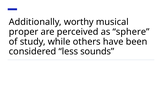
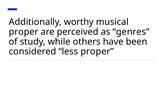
sphere: sphere -> genres
less sounds: sounds -> proper
